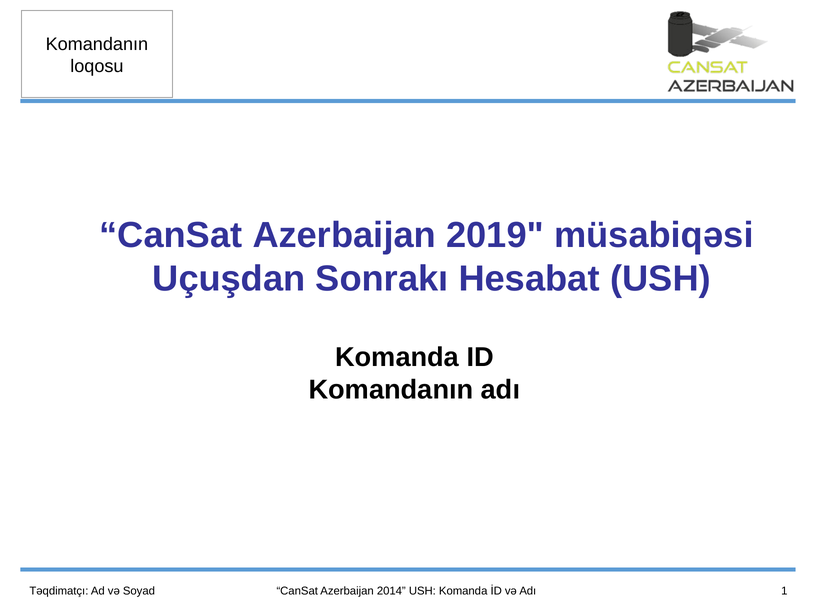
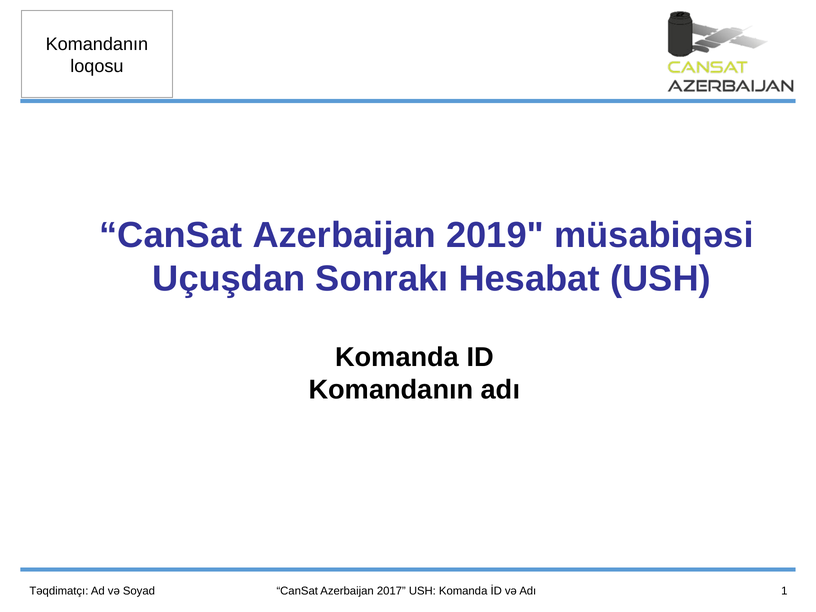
2014: 2014 -> 2017
